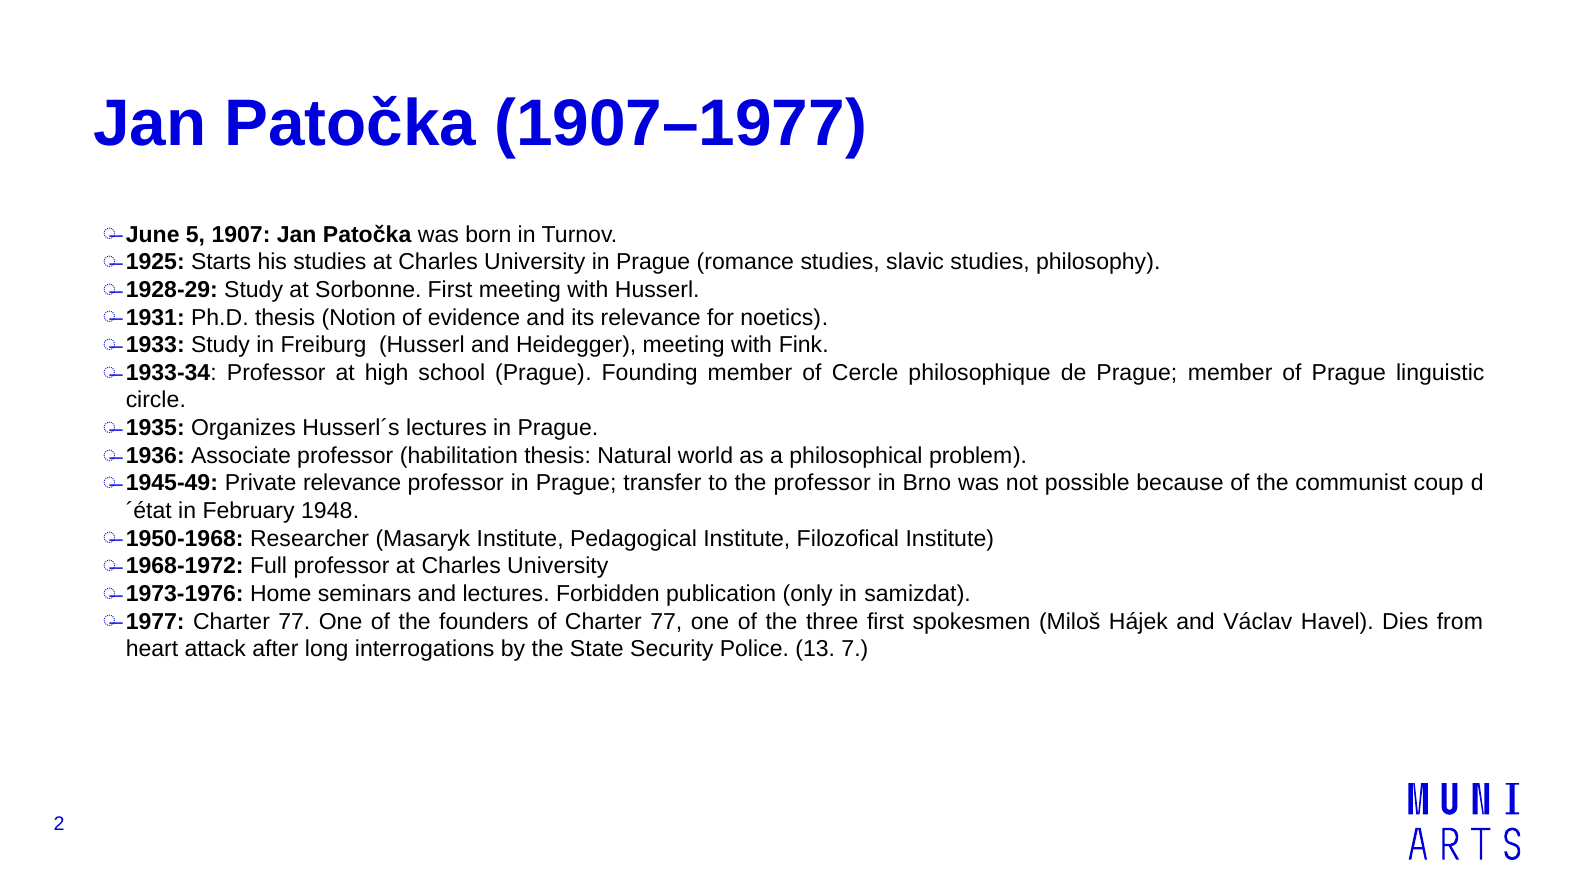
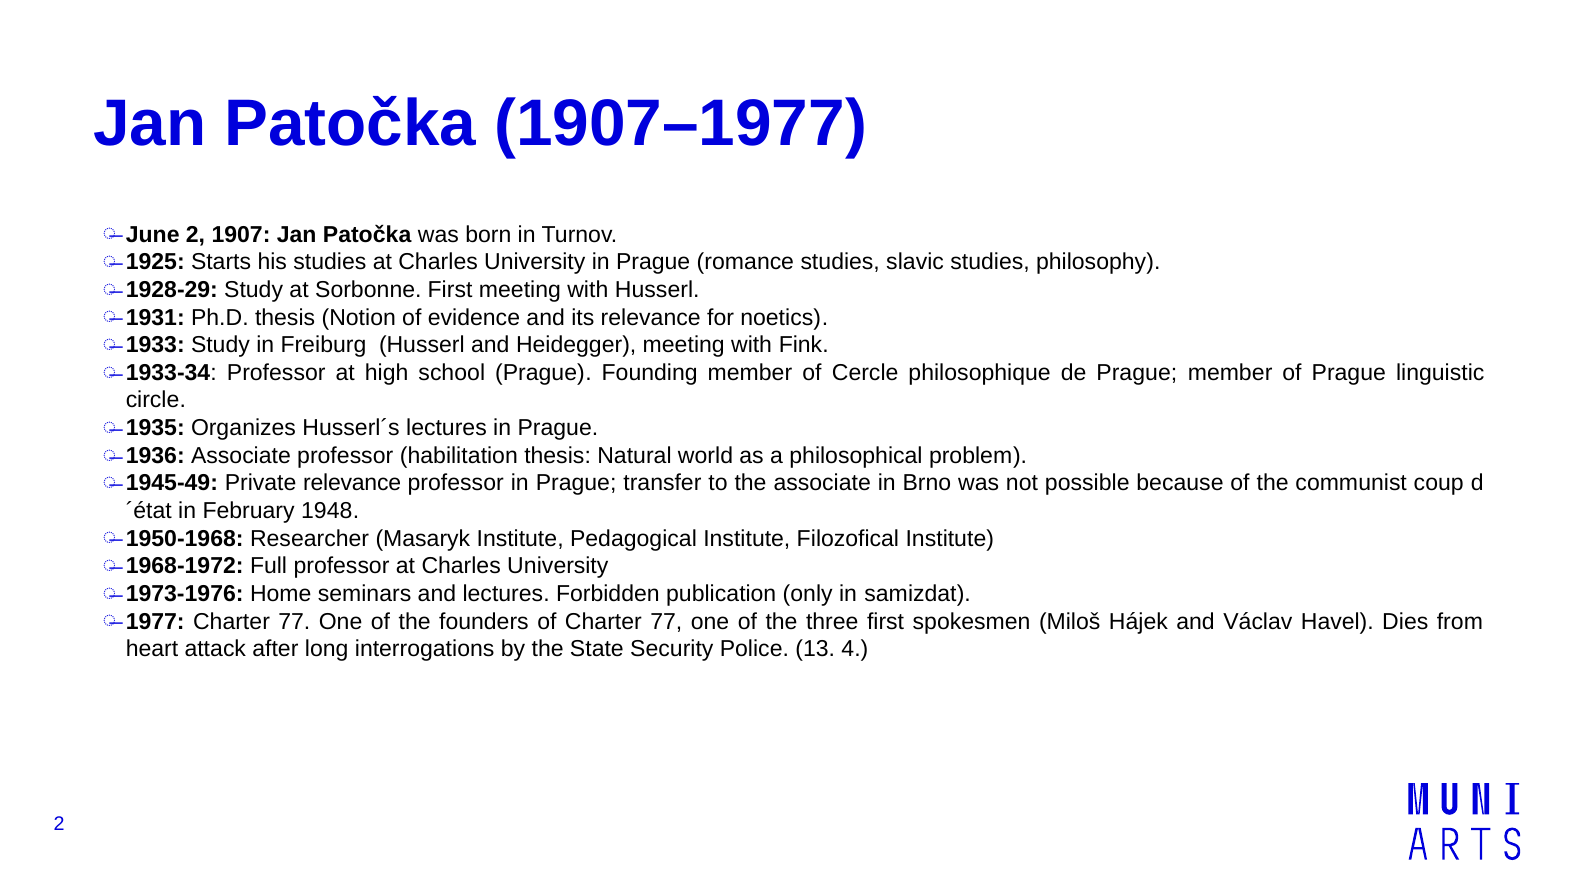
June 5: 5 -> 2
the professor: professor -> associate
7: 7 -> 4
